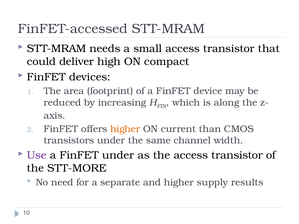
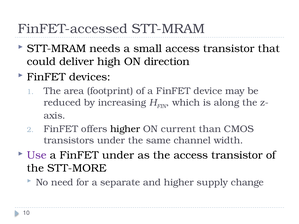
compact: compact -> direction
higher at (125, 129) colour: orange -> black
results: results -> change
